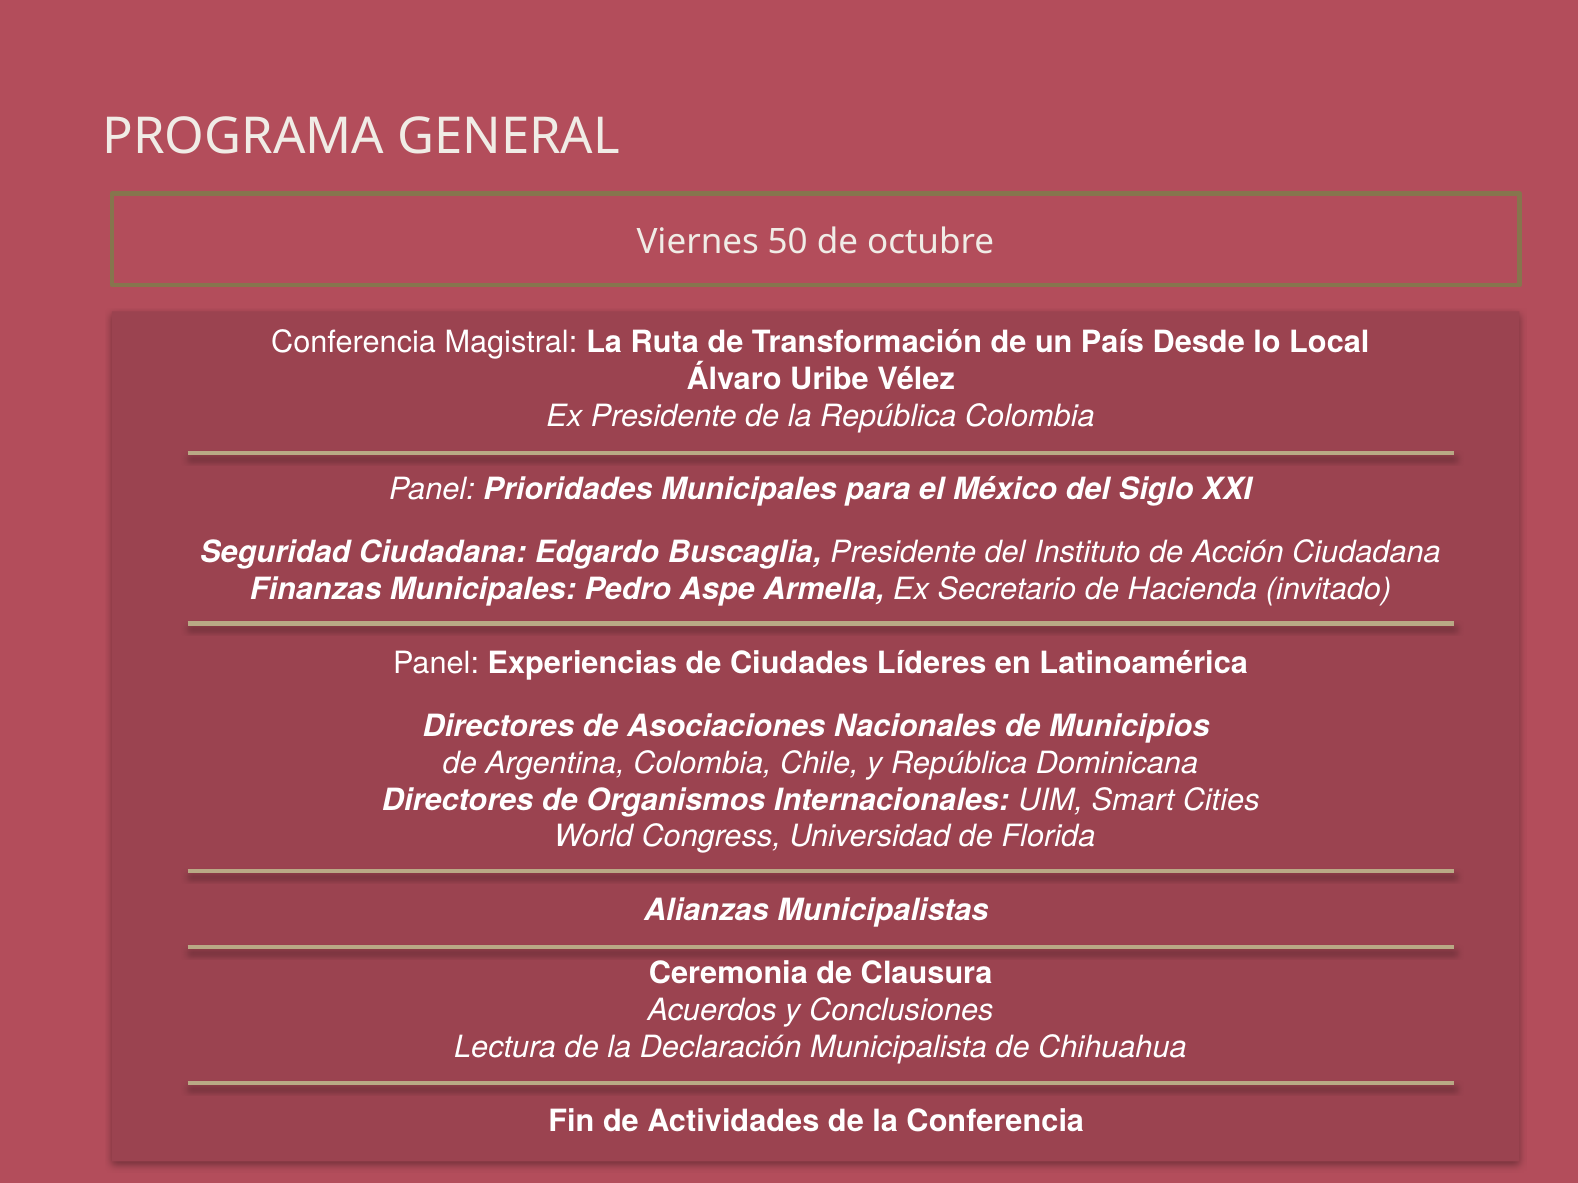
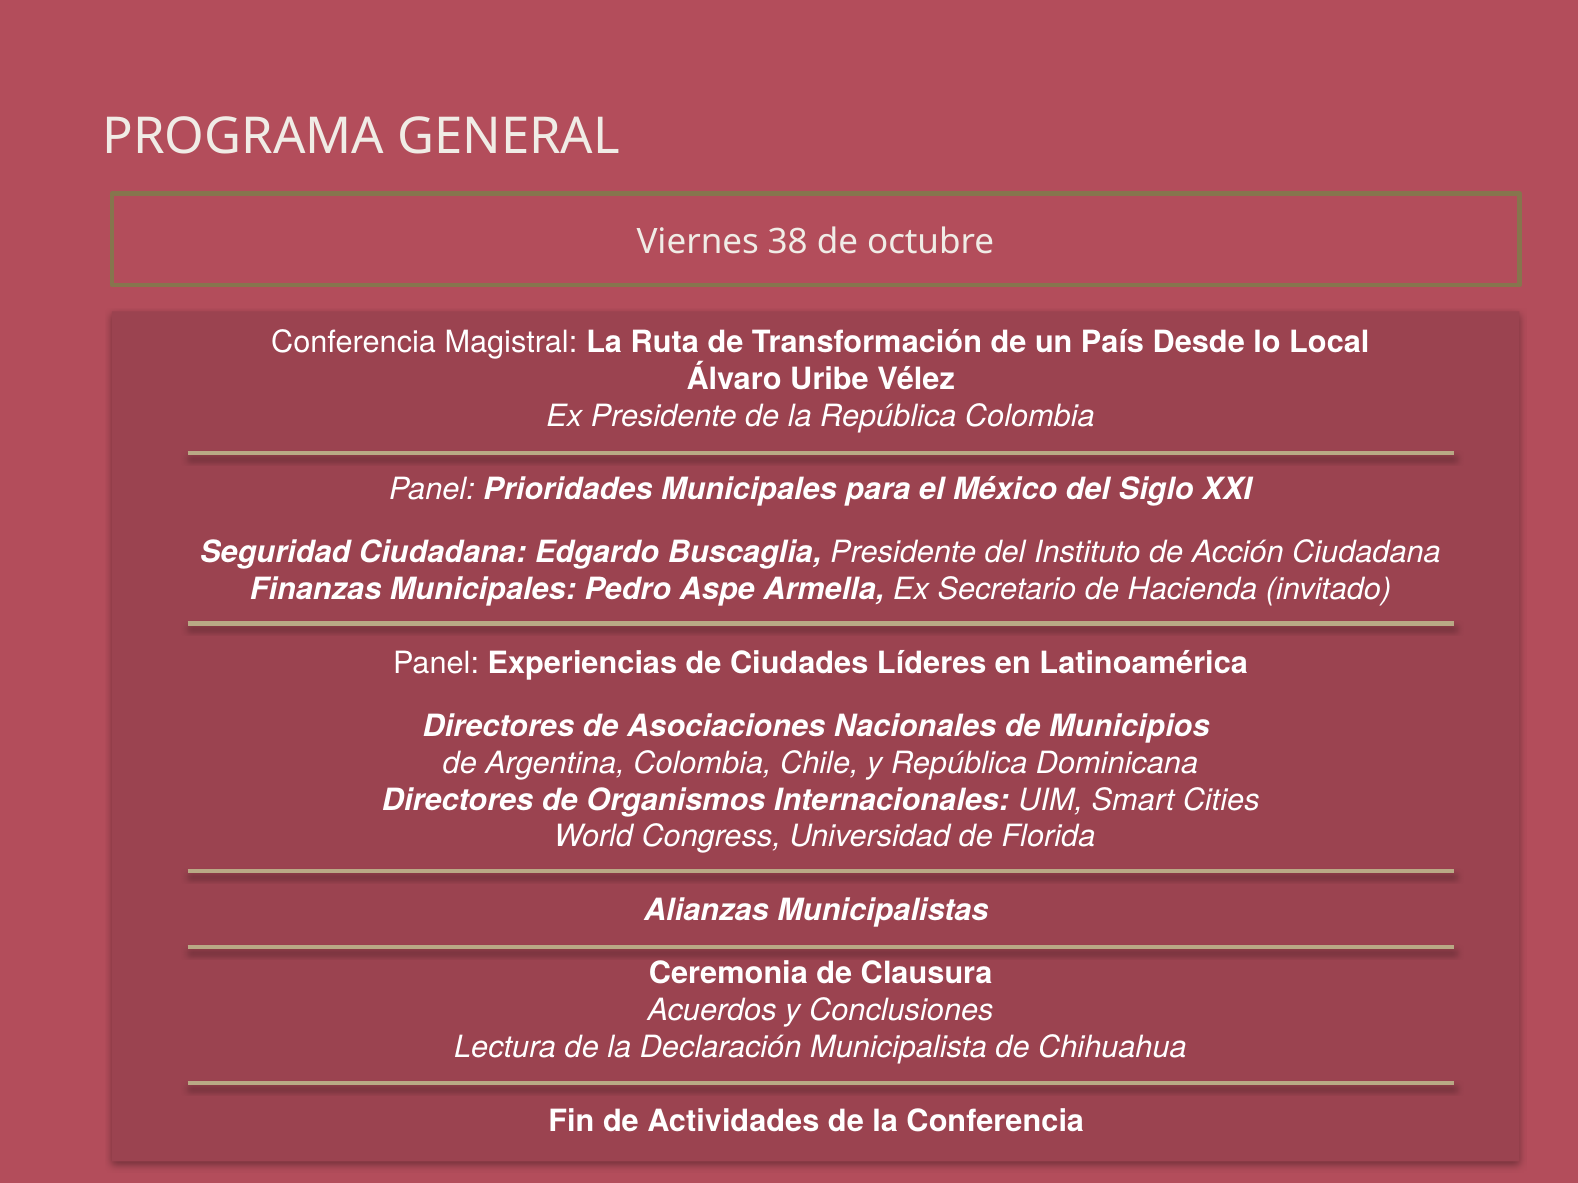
50: 50 -> 38
